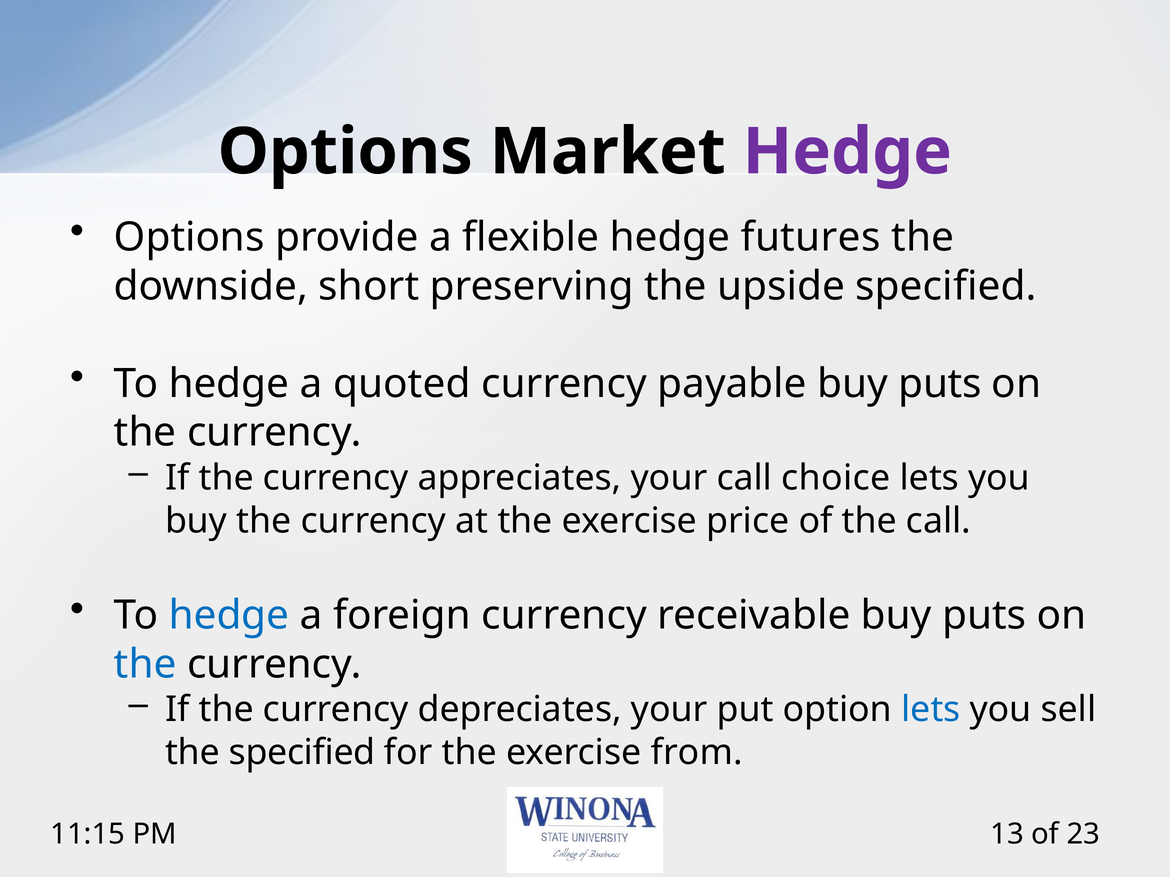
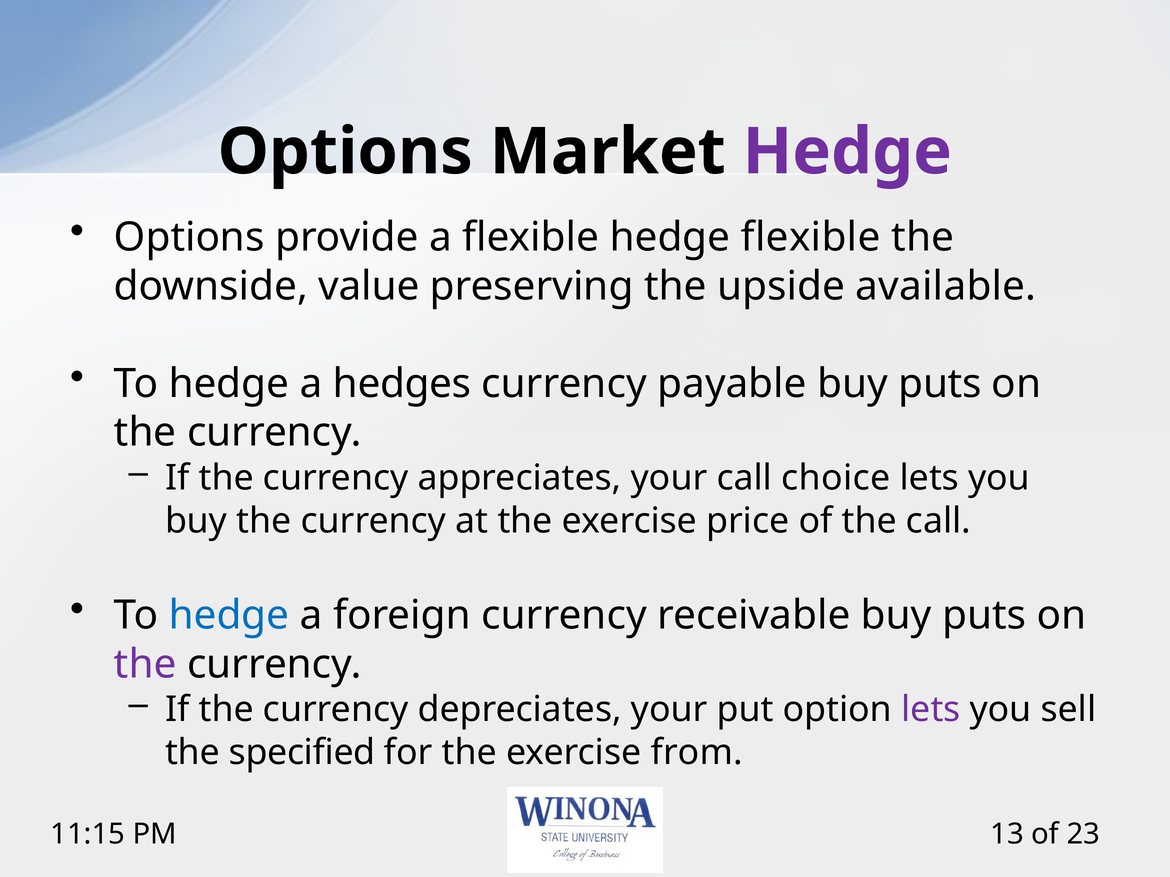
hedge futures: futures -> flexible
short: short -> value
upside specified: specified -> available
quoted: quoted -> hedges
the at (145, 665) colour: blue -> purple
lets at (931, 710) colour: blue -> purple
